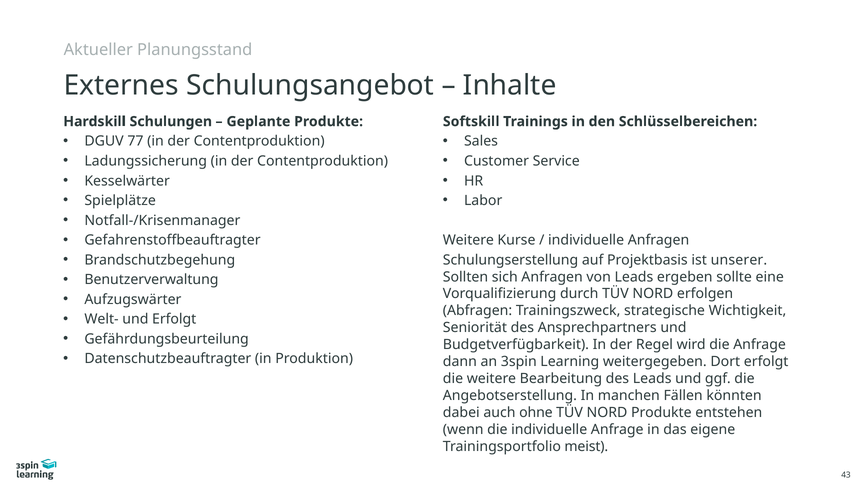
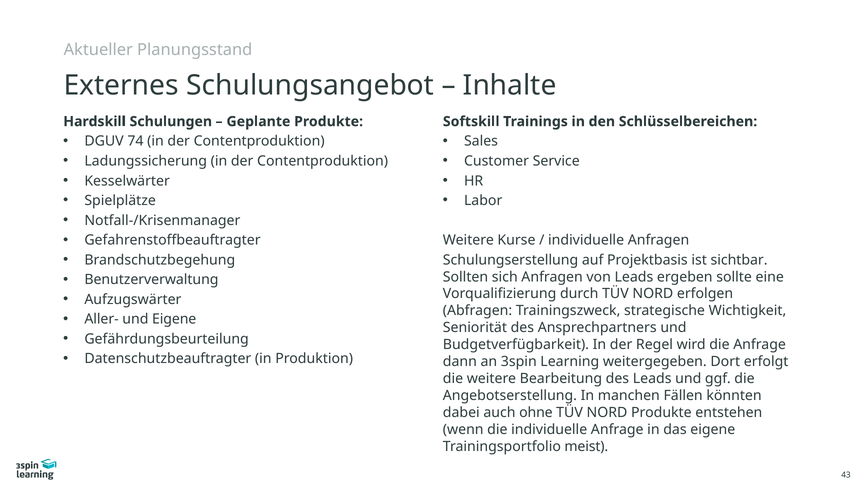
77: 77 -> 74
unserer: unserer -> sichtbar
Welt-: Welt- -> Aller-
und Erfolgt: Erfolgt -> Eigene
